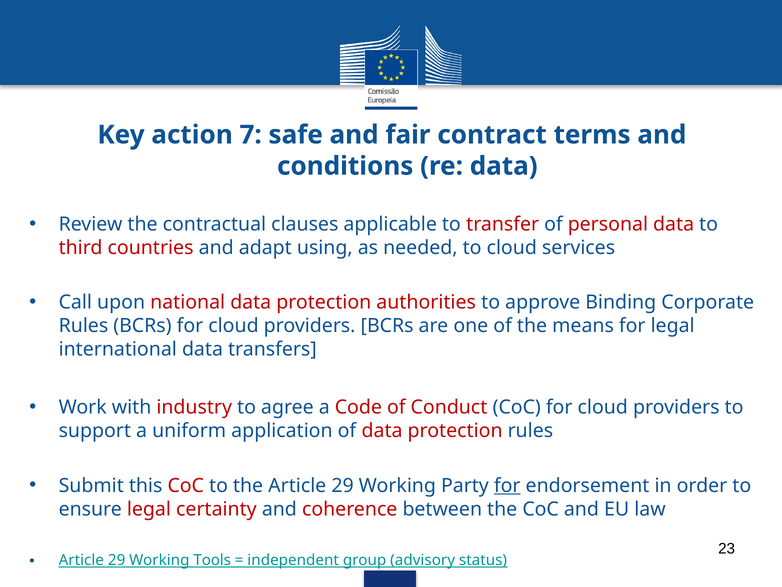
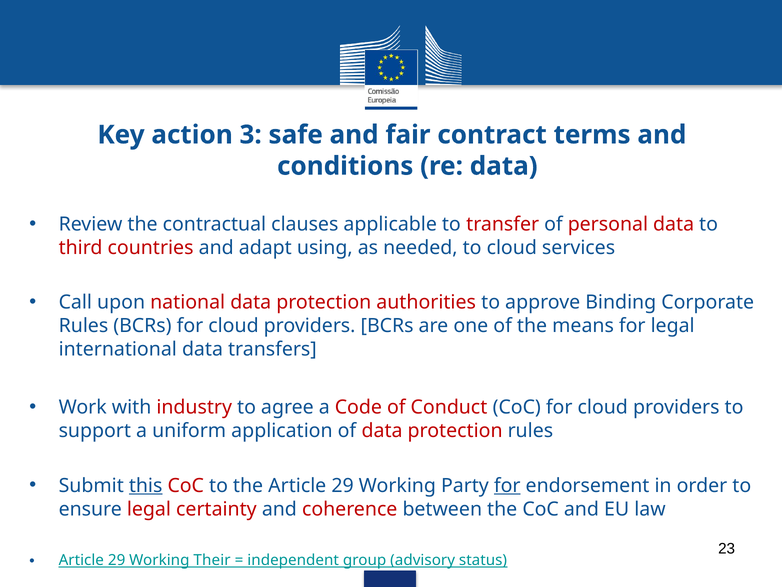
7: 7 -> 3
this underline: none -> present
Tools: Tools -> Their
